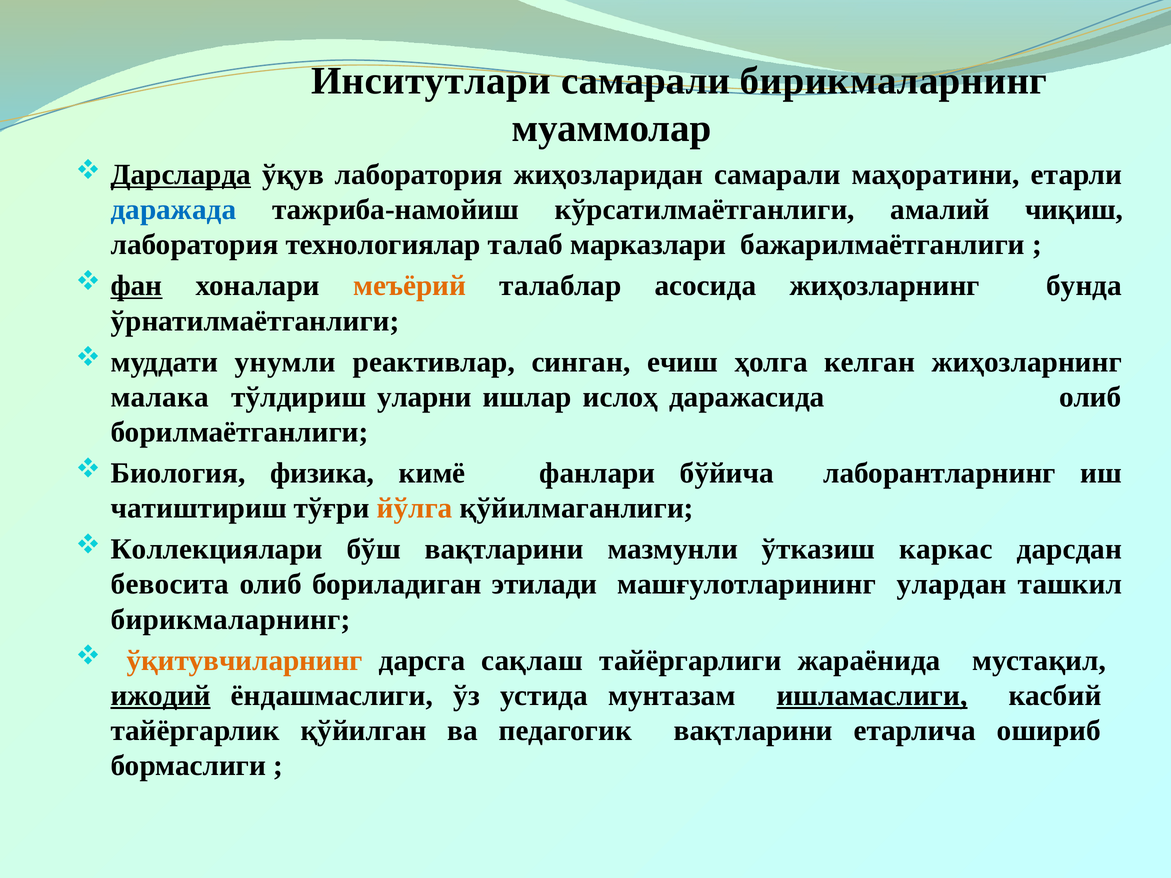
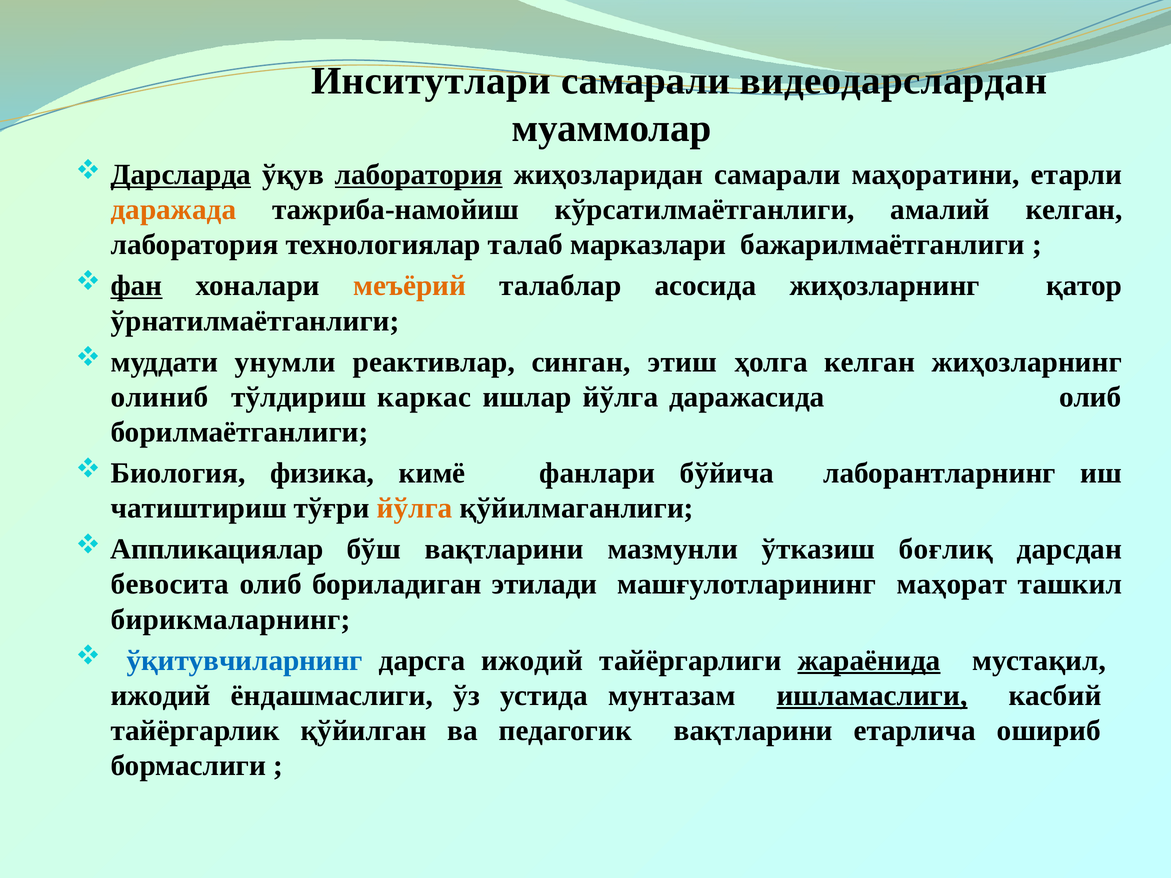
самарали бирикмаларнинг: бирикмаларнинг -> видеодарслардан
лаборатория at (419, 175) underline: none -> present
даражада colour: blue -> orange
амалий чиқиш: чиқиш -> келган
бунда: бунда -> қатор
ечиш: ечиш -> этиш
малака: малака -> олиниб
уларни: уларни -> каркас
ишлар ислоҳ: ислоҳ -> йўлга
Коллекциялари: Коллекциялари -> Аппликациялар
каркас: каркас -> боғлиқ
улардан: улардан -> маҳорат
ўқитувчиларнинг colour: orange -> blue
дарсга сақлаш: сақлаш -> ижодий
жараёнида underline: none -> present
ижодий at (161, 696) underline: present -> none
